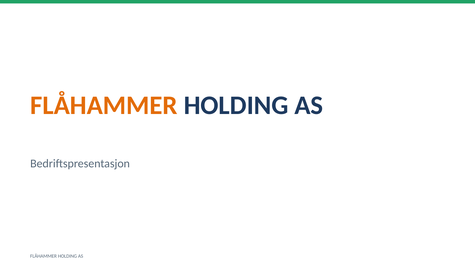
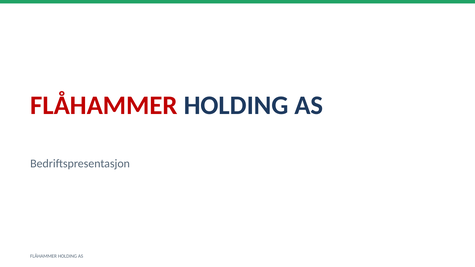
FLÅHAMMER at (104, 105) colour: orange -> red
